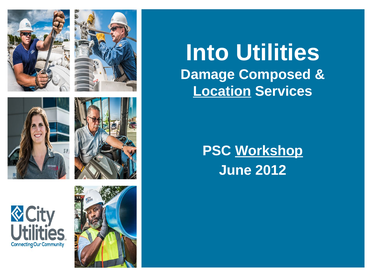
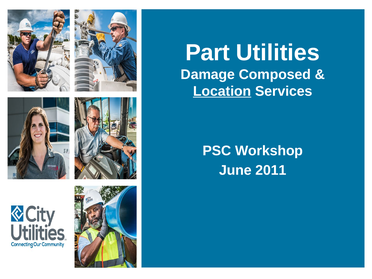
Into: Into -> Part
Workshop underline: present -> none
2012: 2012 -> 2011
